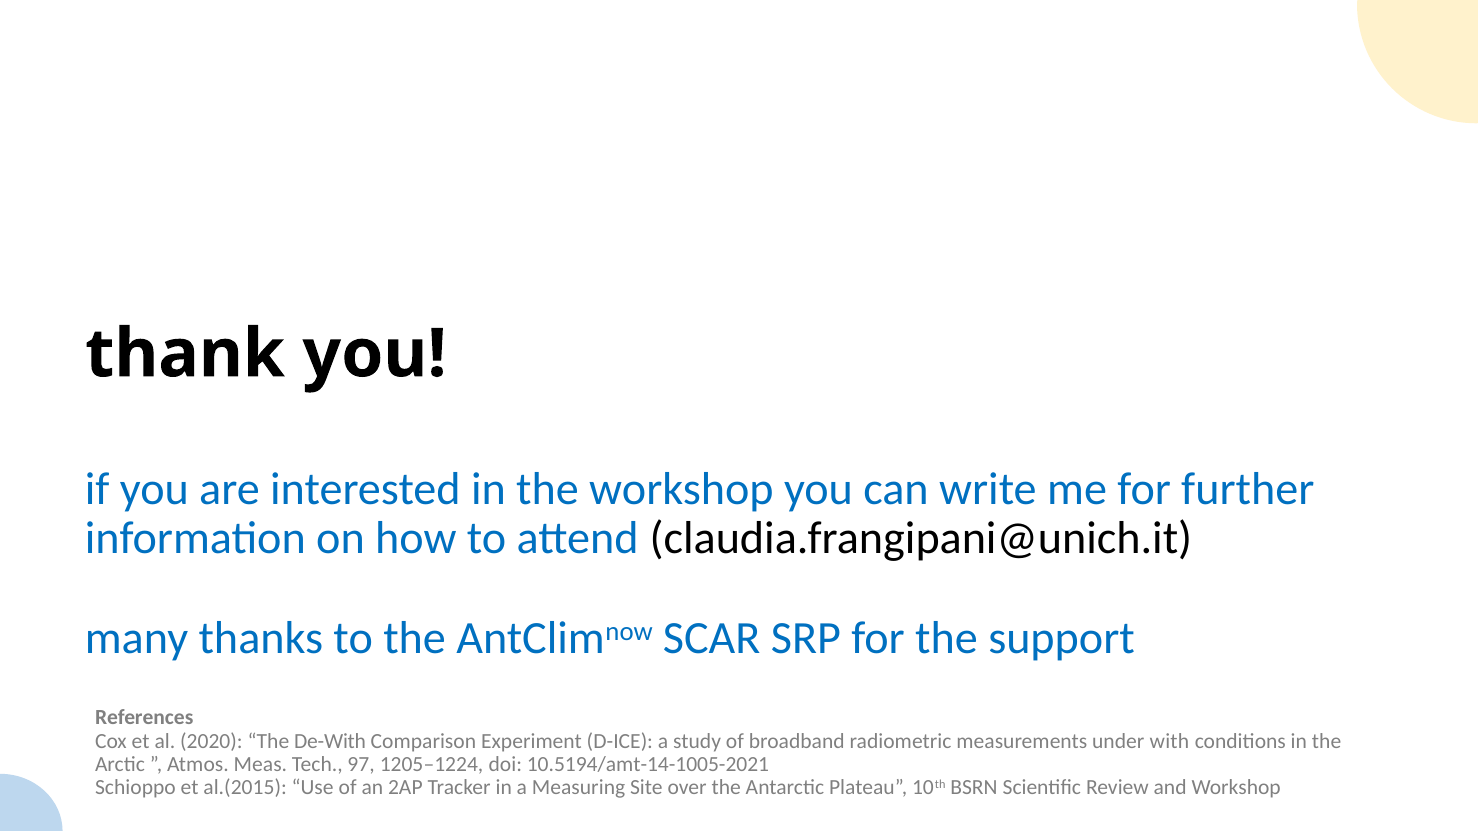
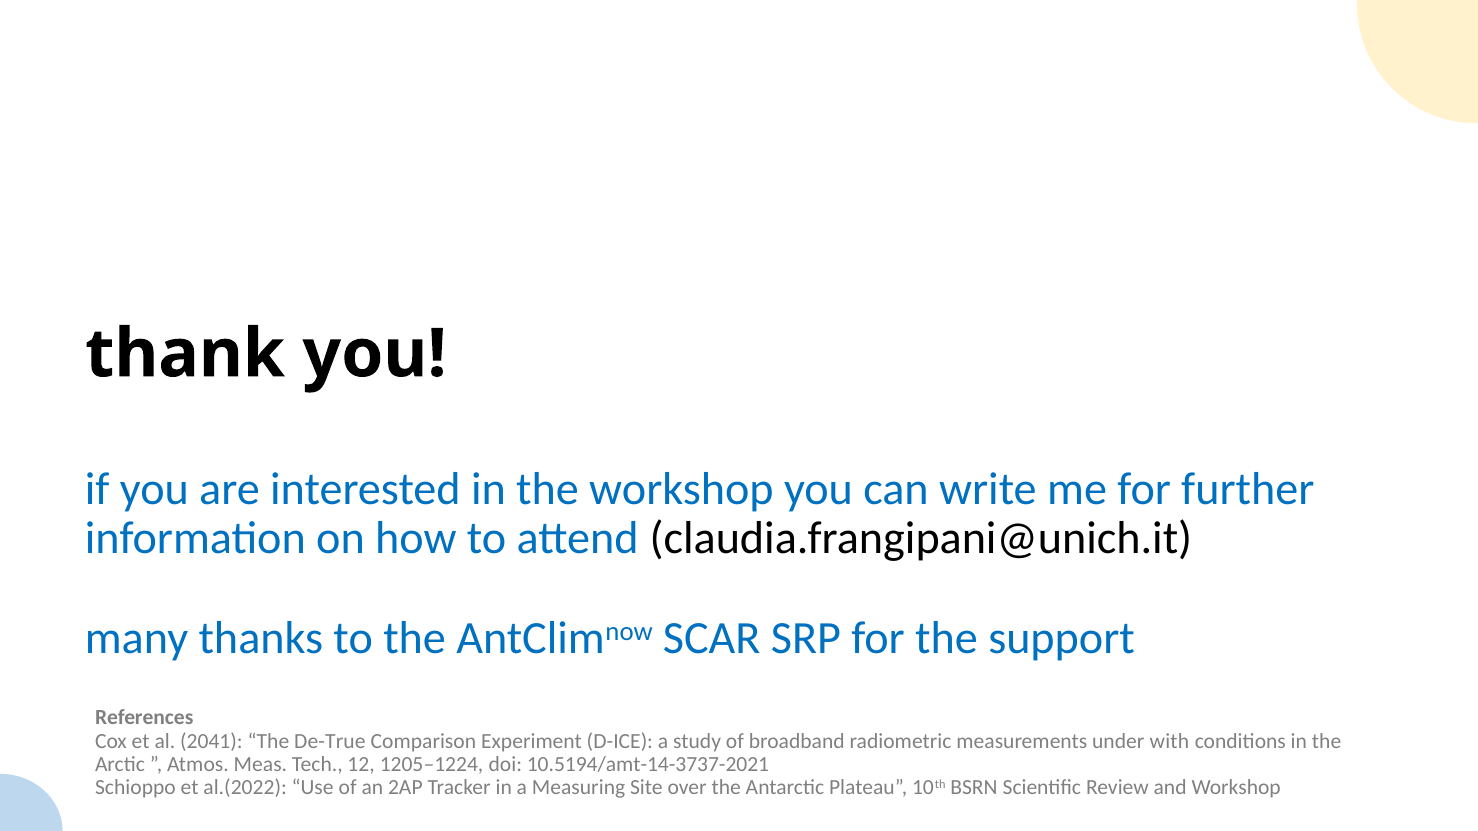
2020: 2020 -> 2041
De-With: De-With -> De-True
97: 97 -> 12
10.5194/amt-14-1005-2021: 10.5194/amt-14-1005-2021 -> 10.5194/amt-14-3737-2021
al.(2015: al.(2015 -> al.(2022
